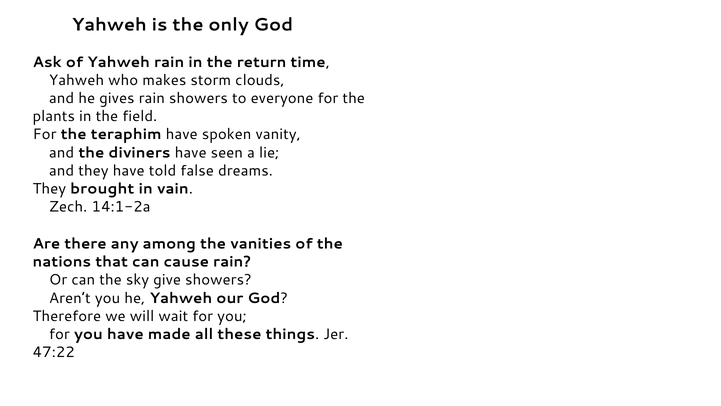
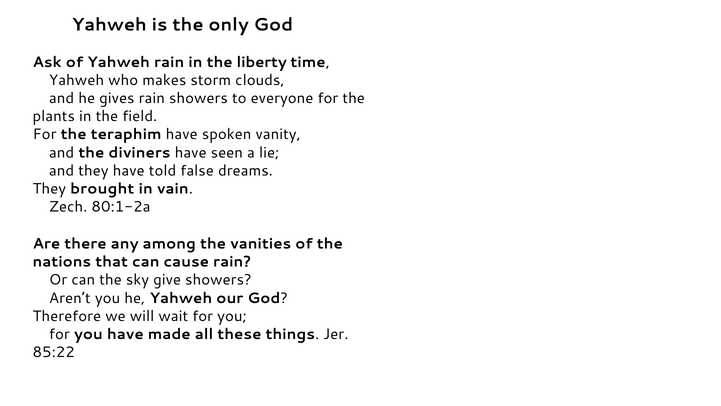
return: return -> liberty
14:1-2a: 14:1-2a -> 80:1-2a
47:22: 47:22 -> 85:22
